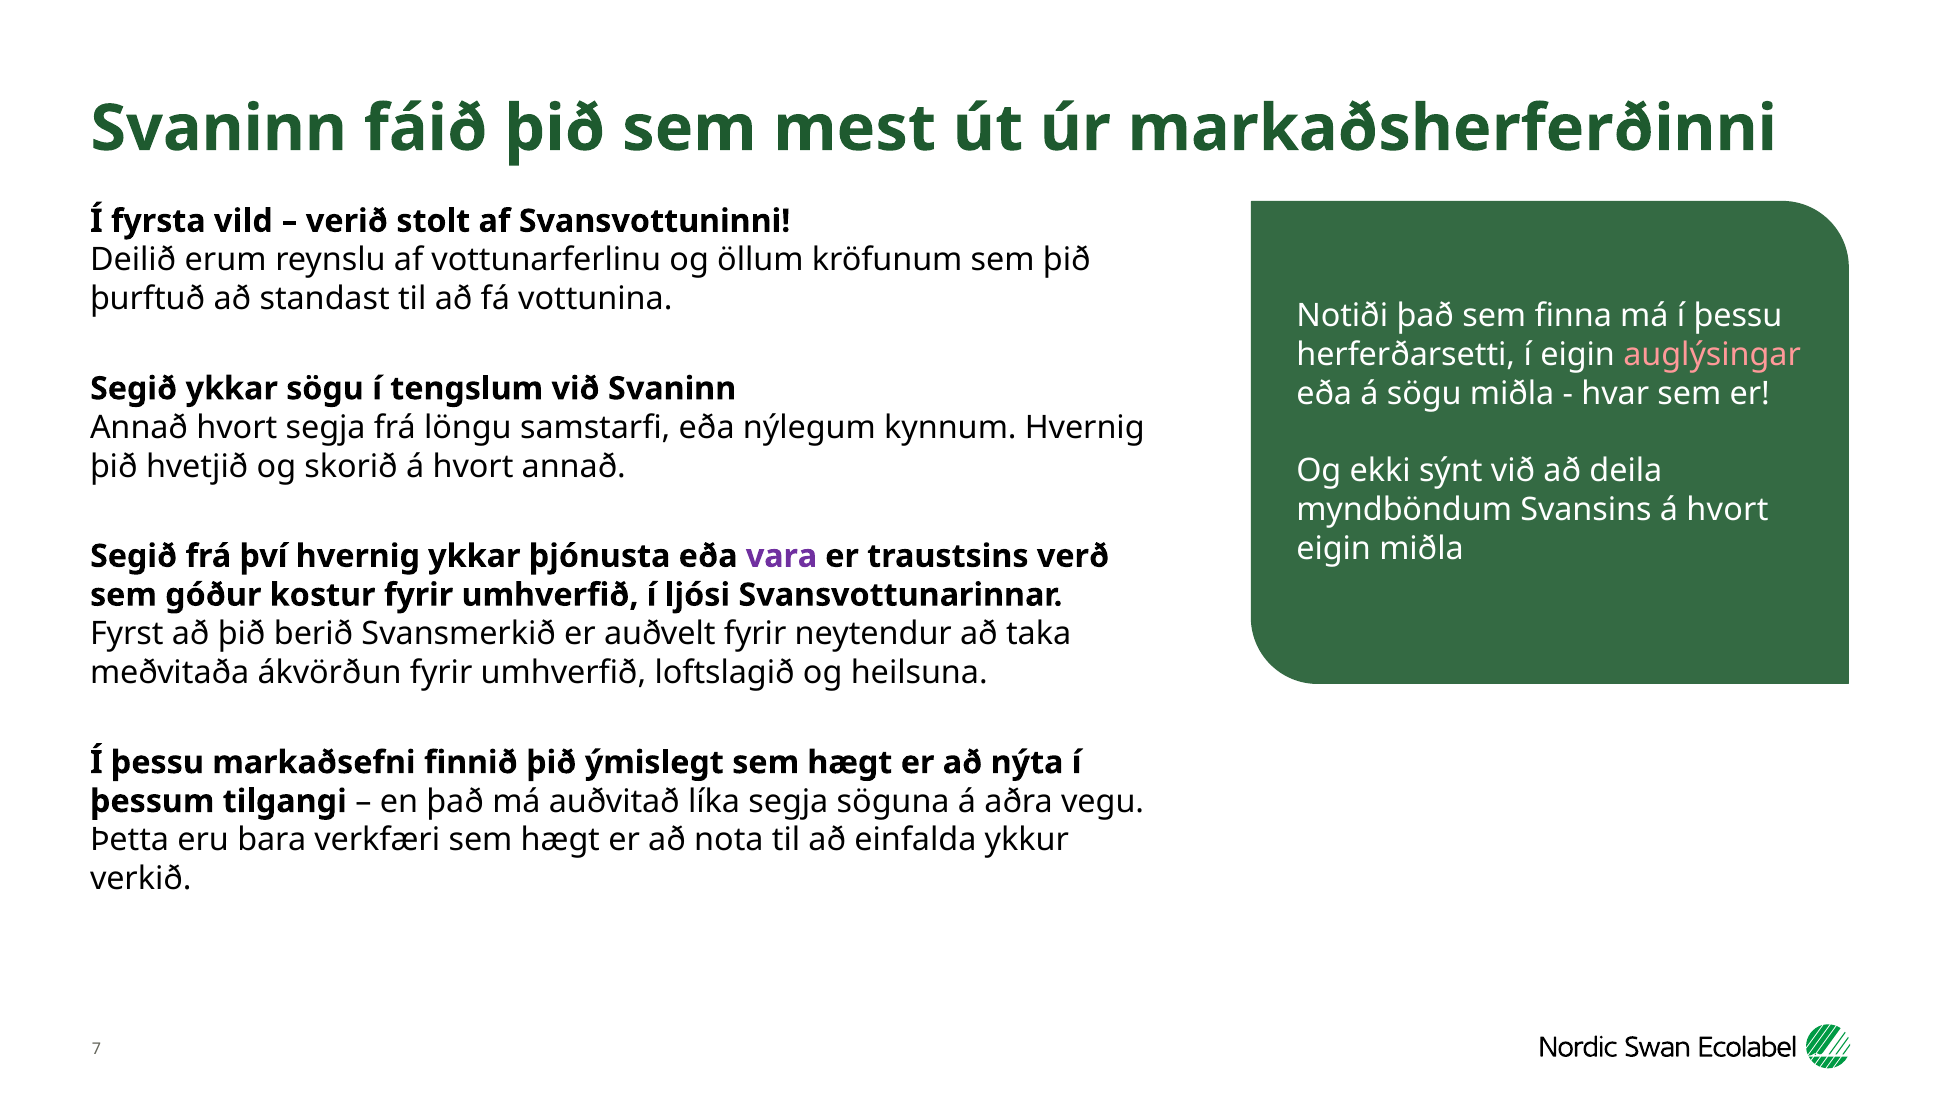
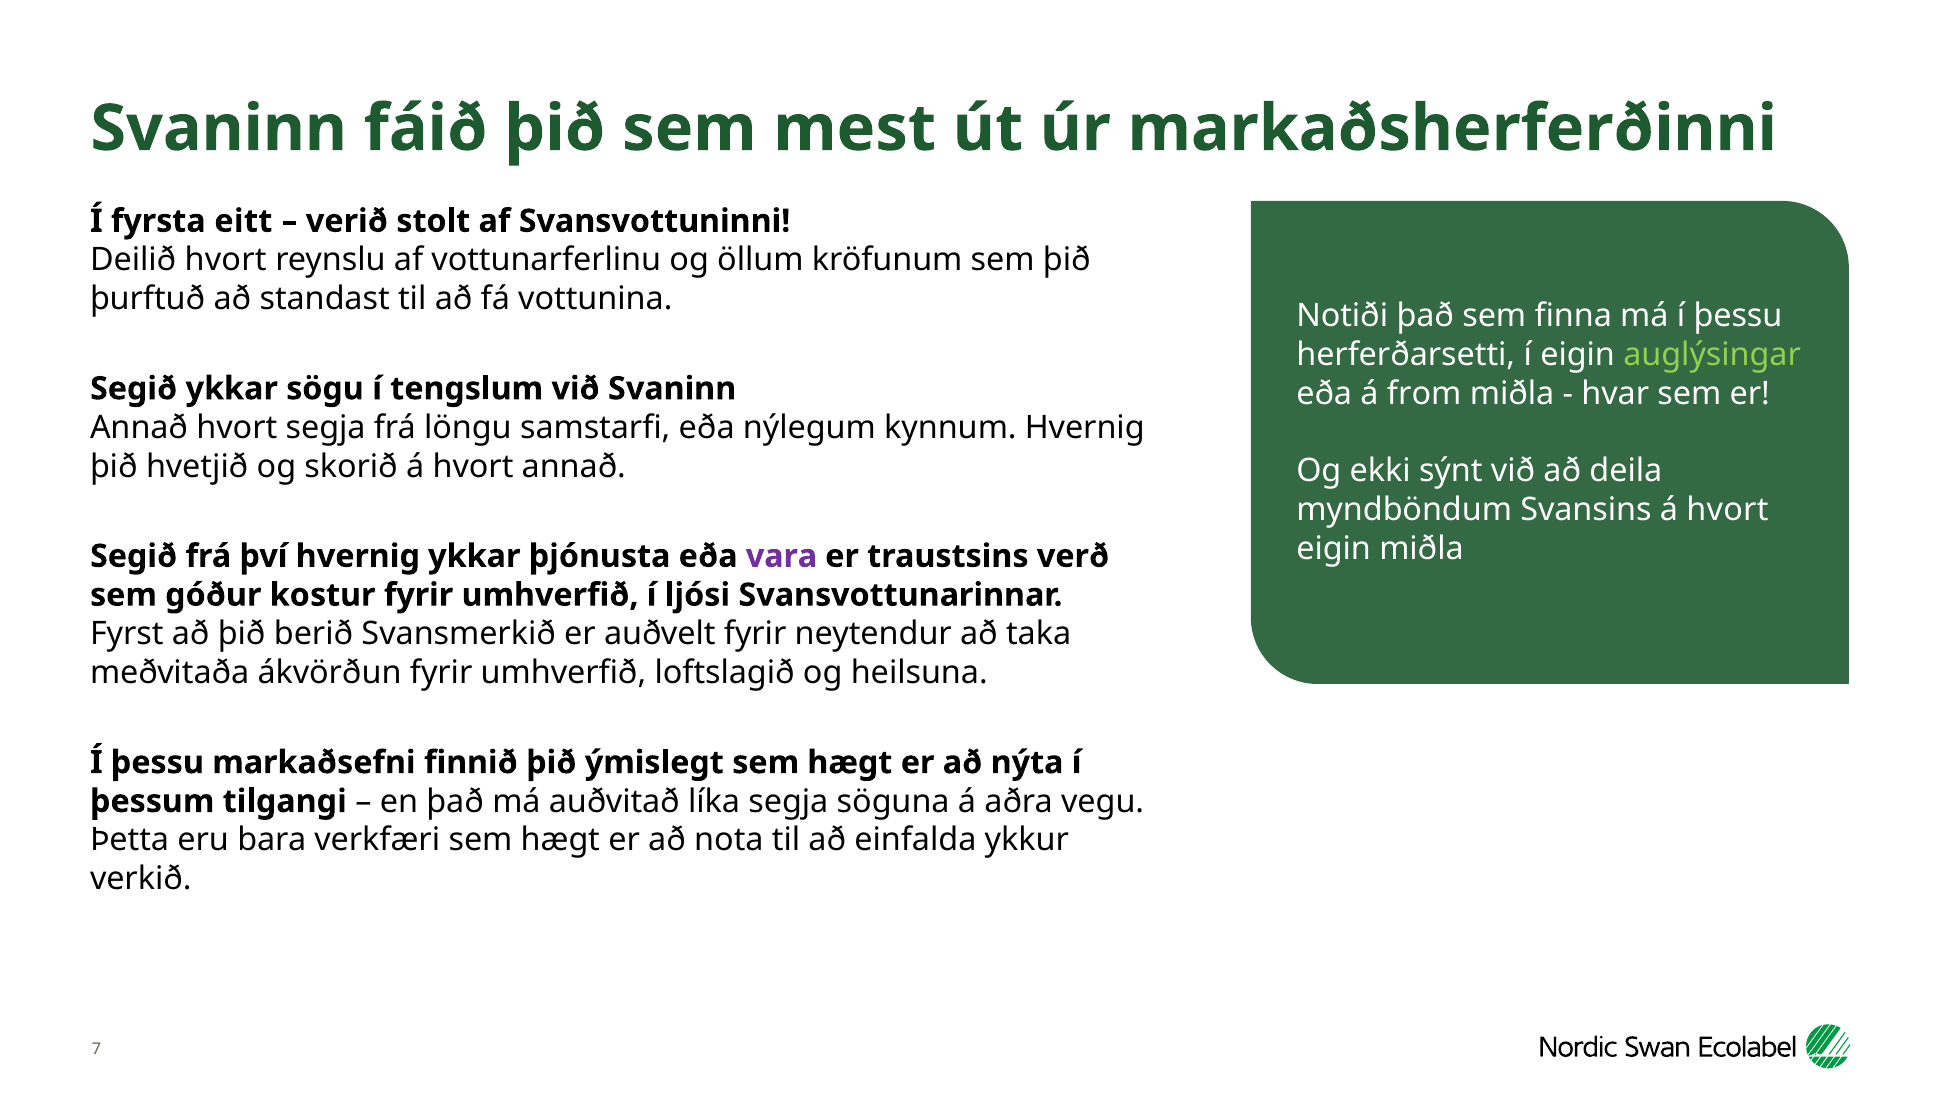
vild: vild -> eitt
Deilið erum: erum -> hvort
auglýsingar colour: pink -> light green
á sögu: sögu -> from
